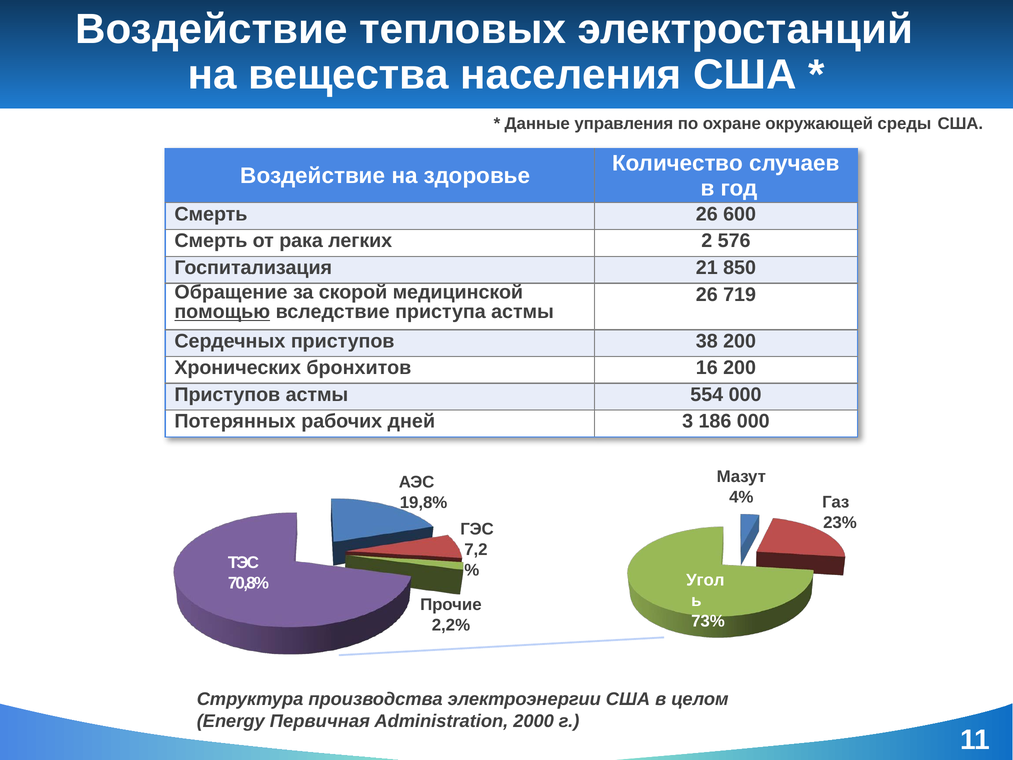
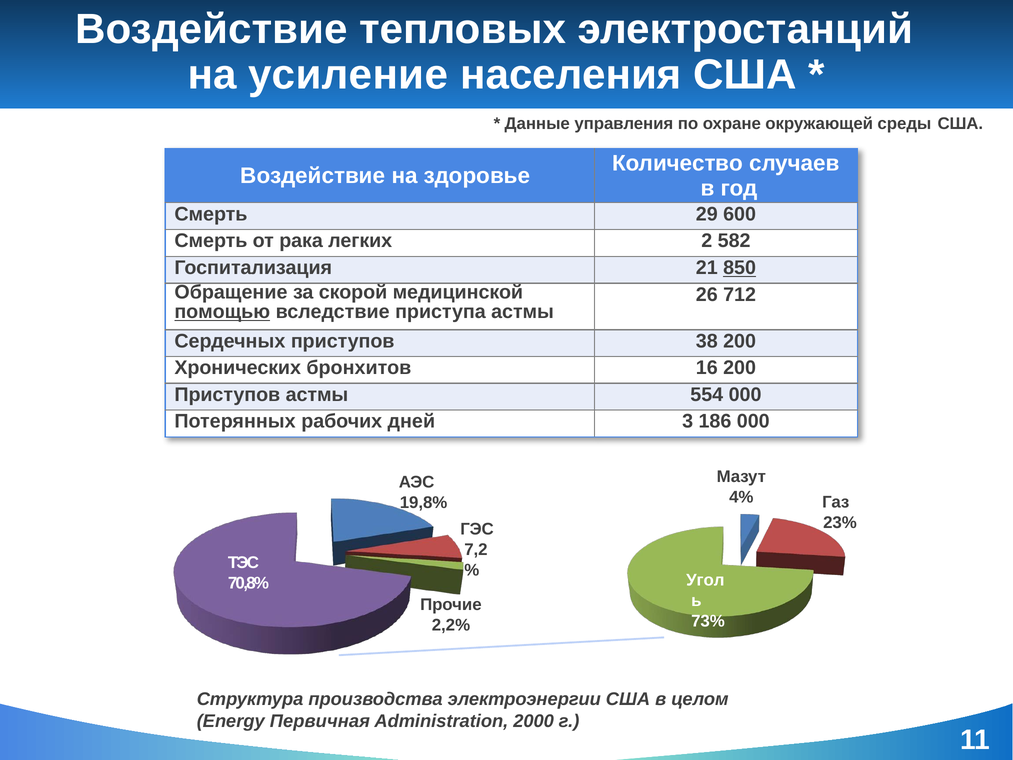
вещества: вещества -> усиление
Смерть 26: 26 -> 29
576: 576 -> 582
850 underline: none -> present
719: 719 -> 712
